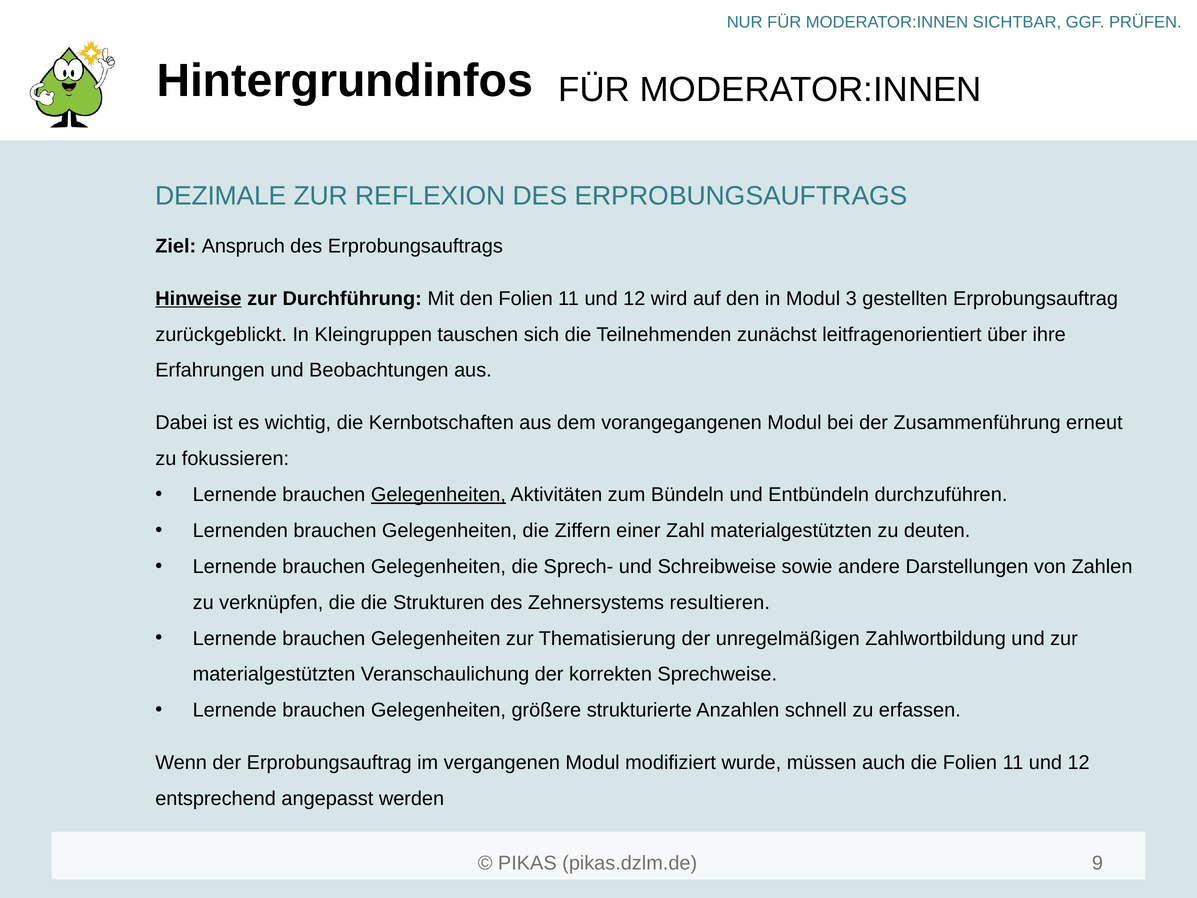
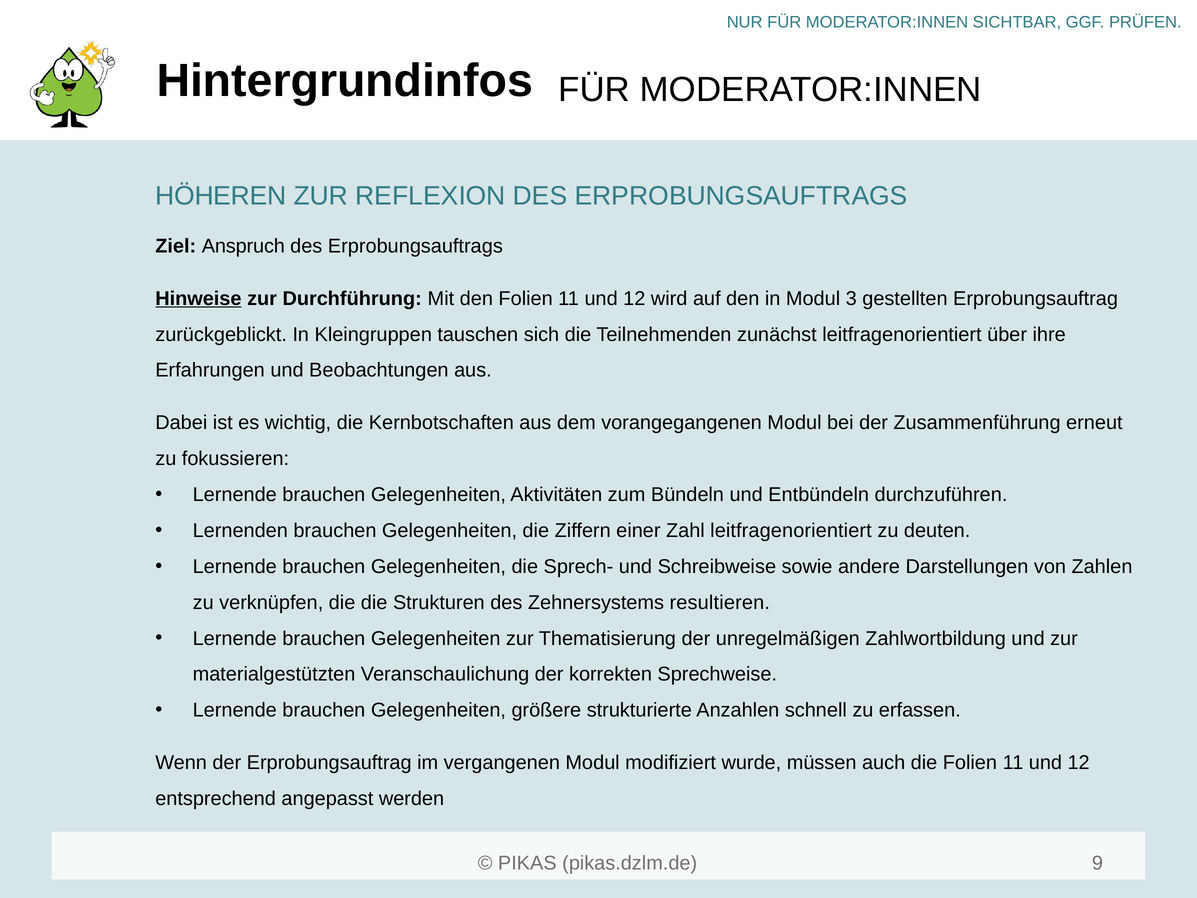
DEZIMALE: DEZIMALE -> HÖHEREN
Gelegenheiten at (438, 495) underline: present -> none
Zahl materialgestützten: materialgestützten -> leitfragenorientiert
